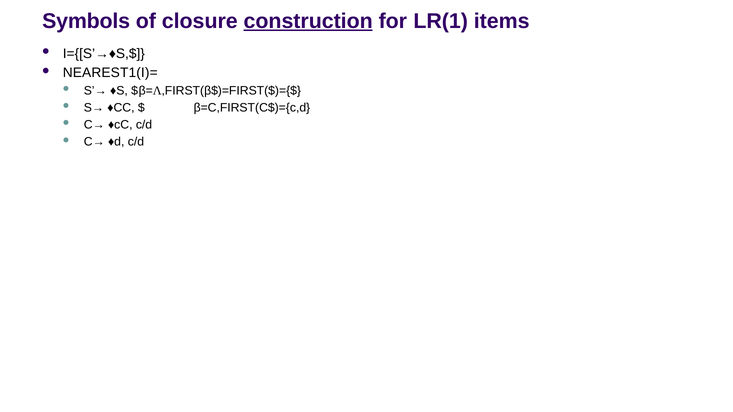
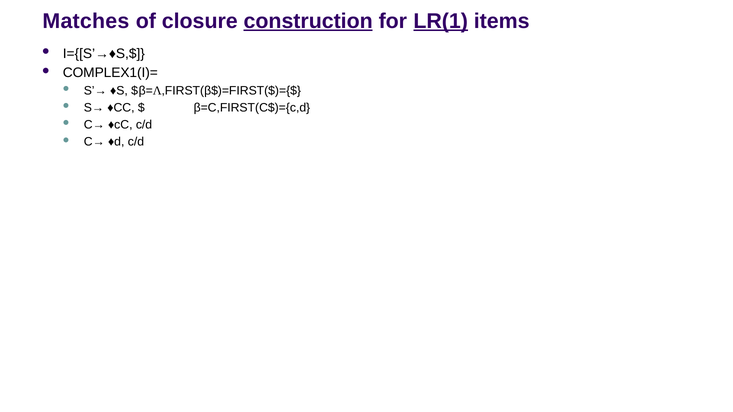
Symbols: Symbols -> Matches
LR(1 underline: none -> present
NEAREST1(I)=: NEAREST1(I)= -> COMPLEX1(I)=
